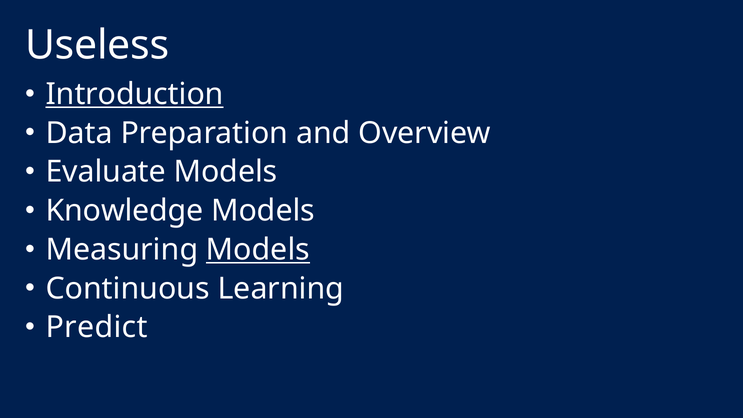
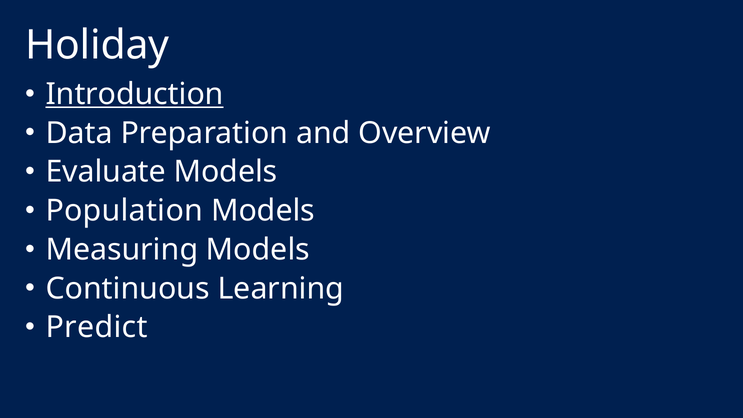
Useless: Useless -> Holiday
Knowledge: Knowledge -> Population
Models at (258, 250) underline: present -> none
